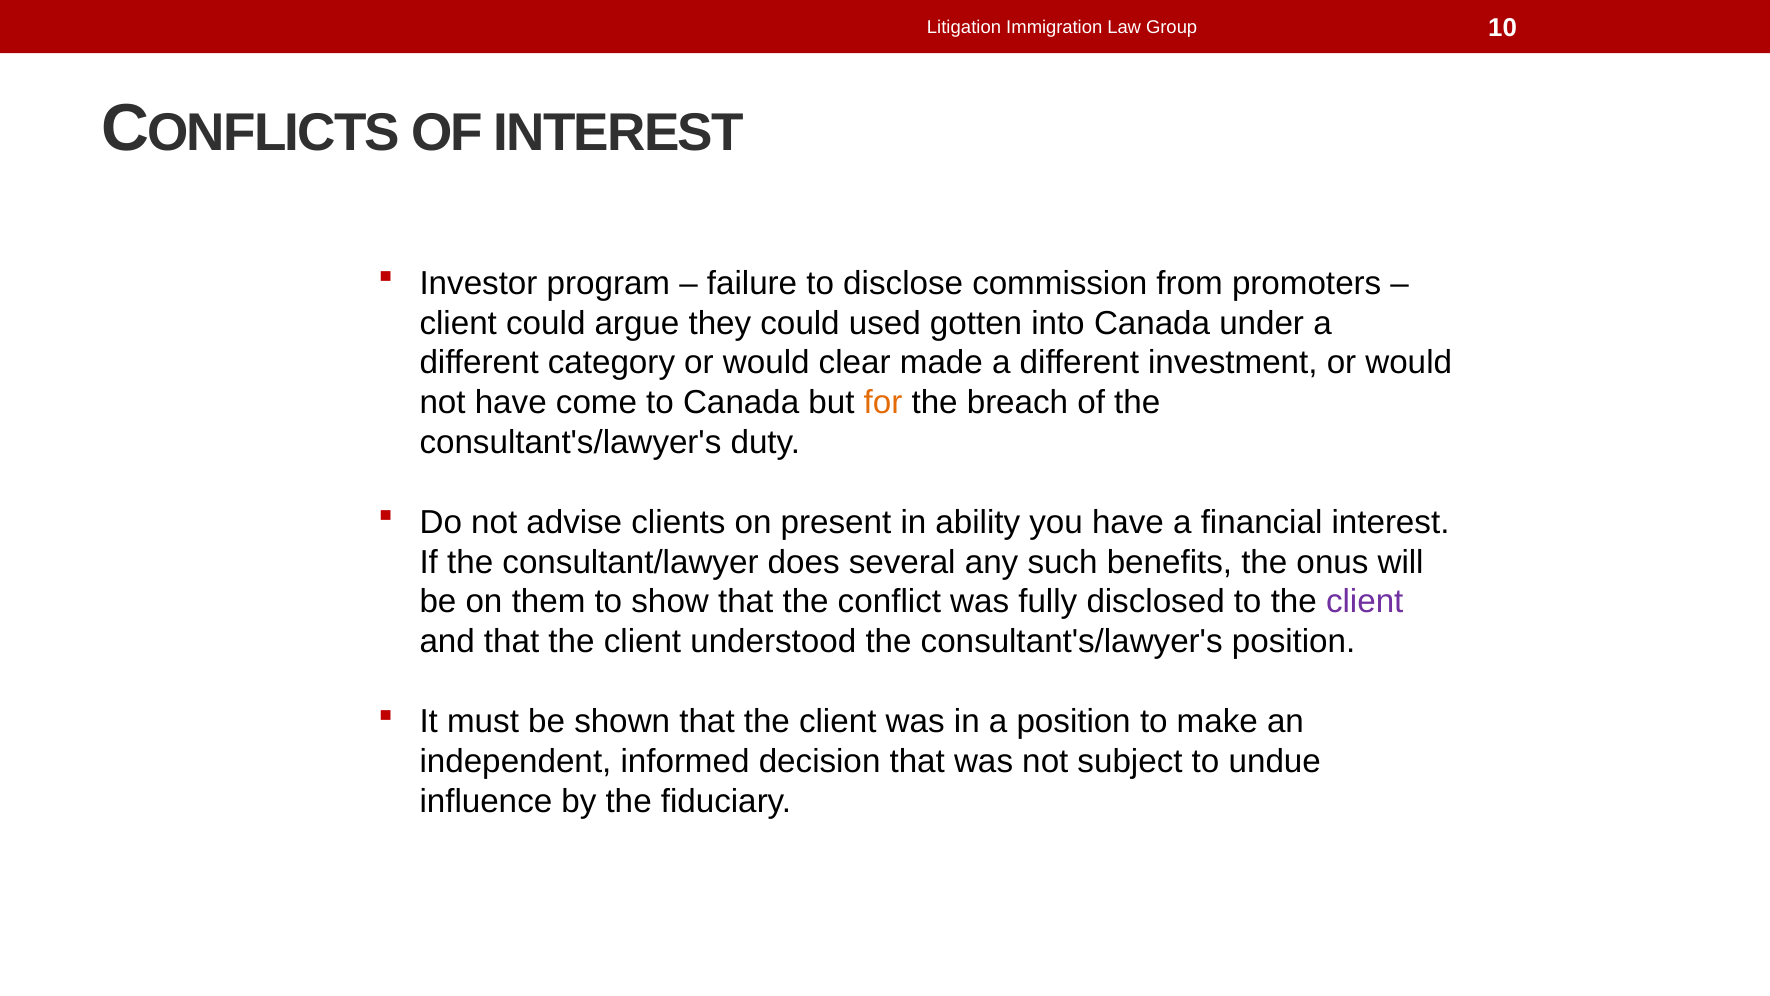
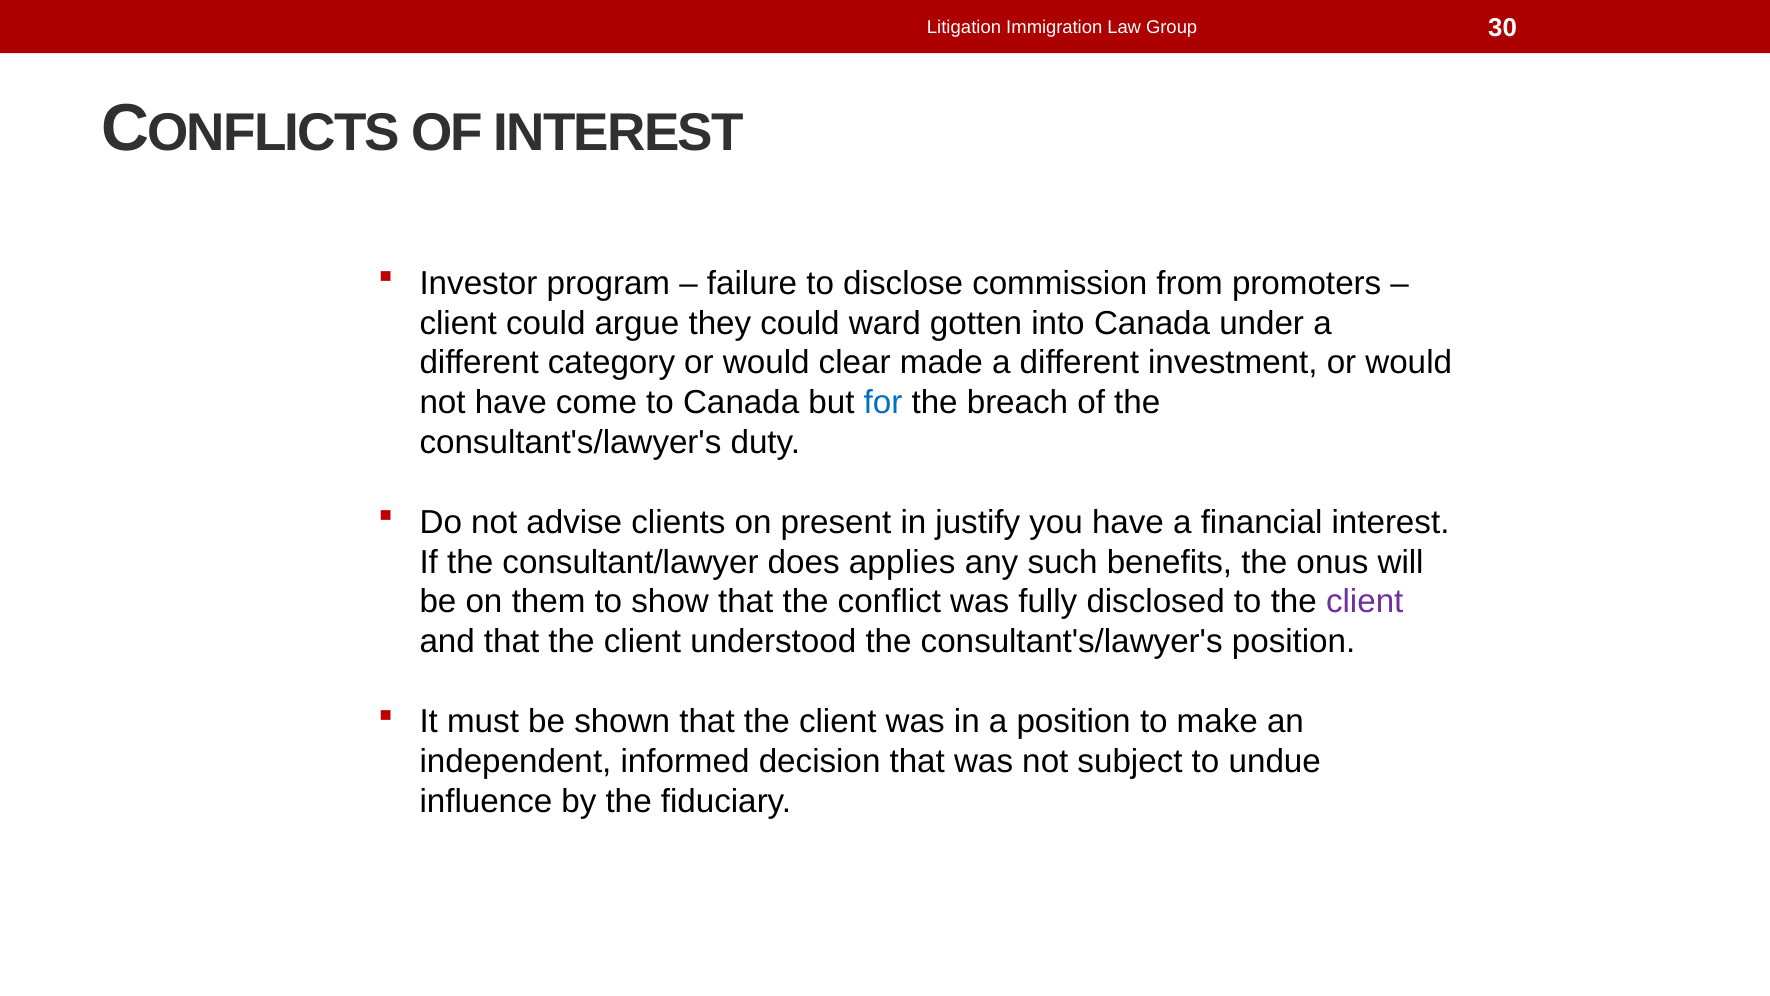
10: 10 -> 30
used: used -> ward
for colour: orange -> blue
ability: ability -> justify
several: several -> applies
